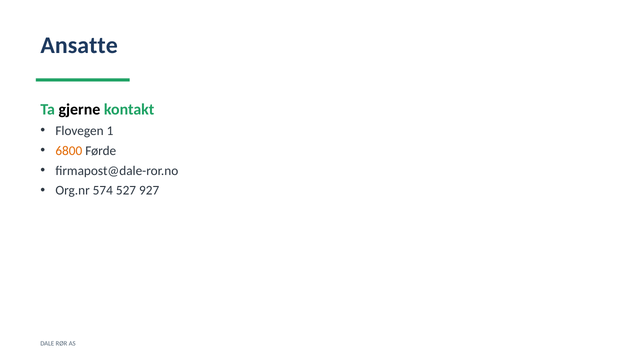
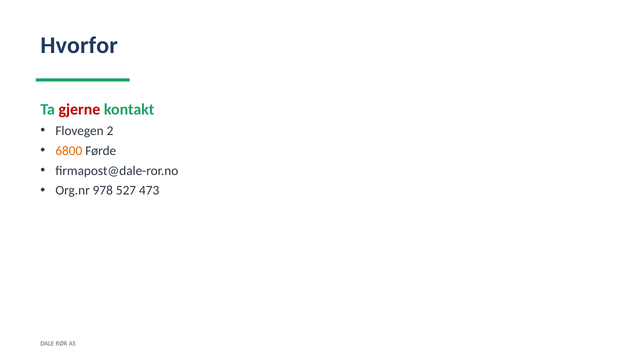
Ansatte: Ansatte -> Hvorfor
gjerne colour: black -> red
1: 1 -> 2
574: 574 -> 978
927: 927 -> 473
